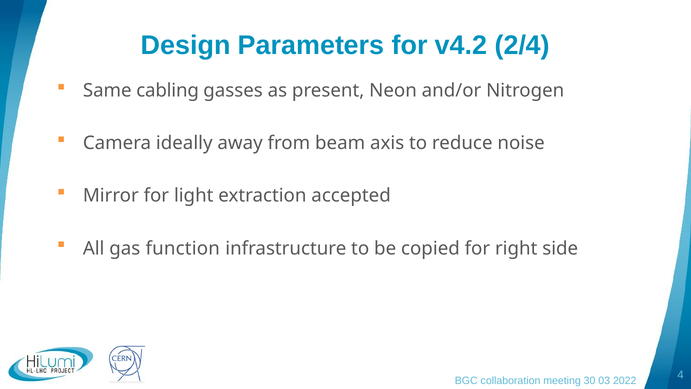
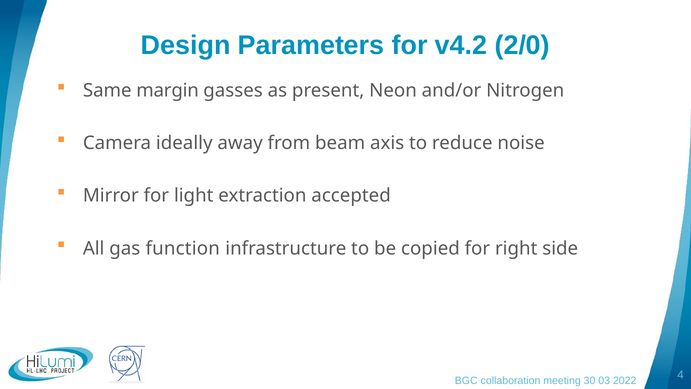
2/4: 2/4 -> 2/0
cabling: cabling -> margin
